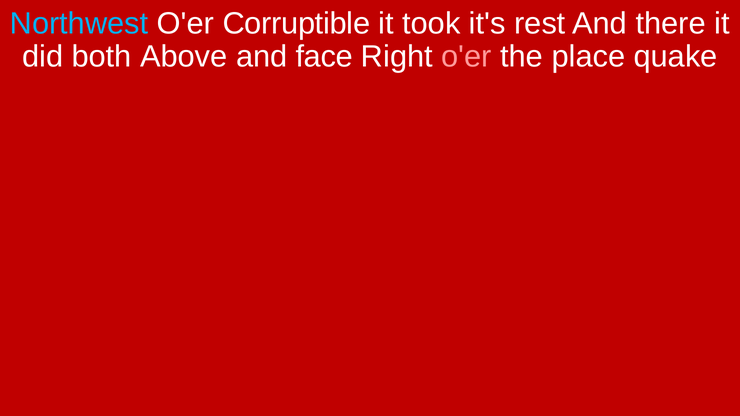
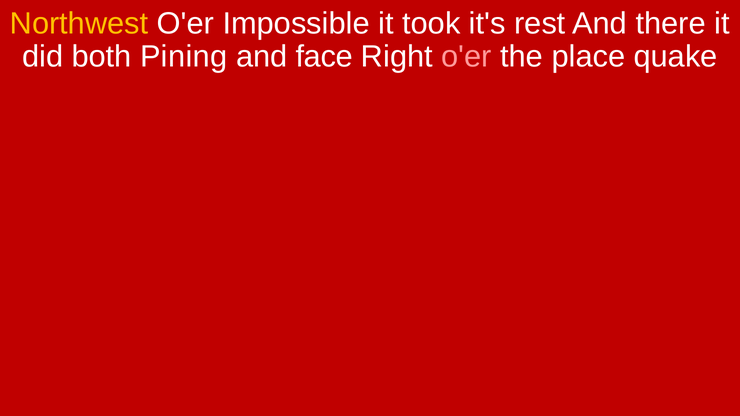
Northwest colour: light blue -> yellow
Corruptible: Corruptible -> Impossible
Above: Above -> Pining
